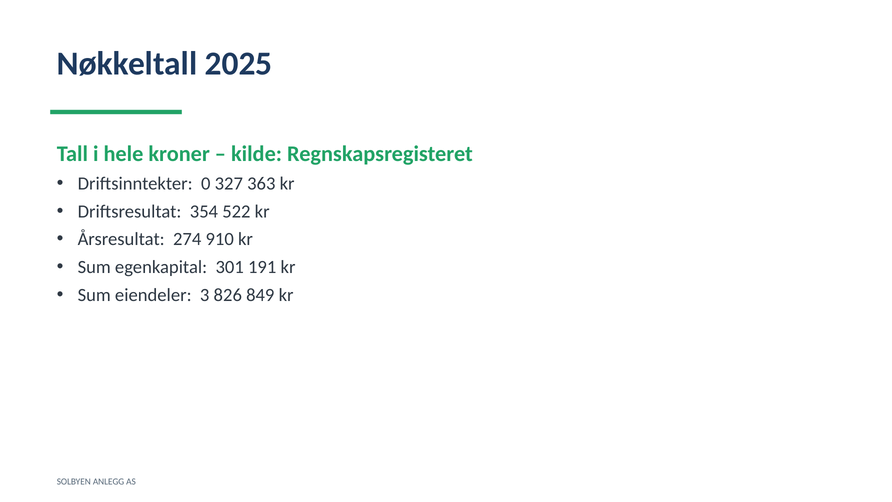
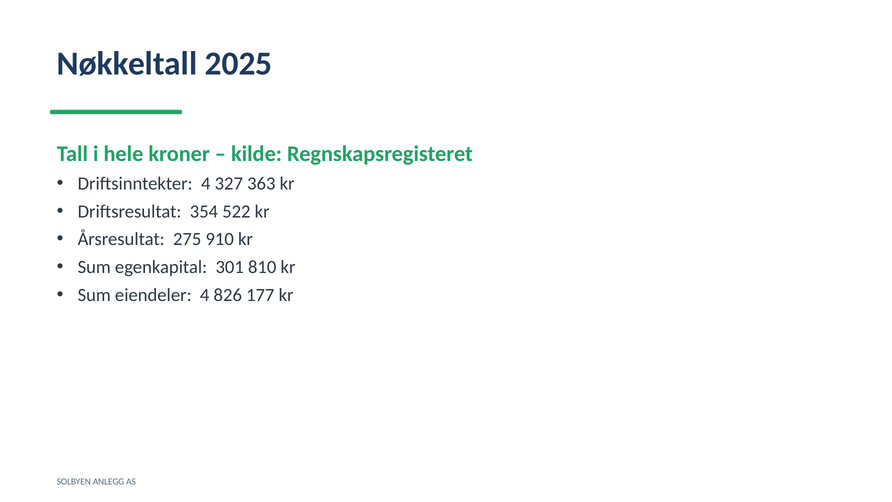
Driftsinntekter 0: 0 -> 4
274: 274 -> 275
191: 191 -> 810
eiendeler 3: 3 -> 4
849: 849 -> 177
